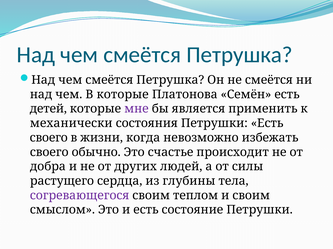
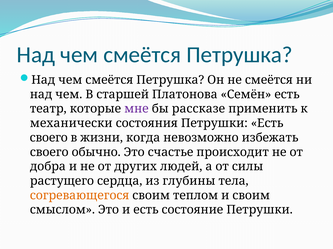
В которые: которые -> старшей
детей: детей -> театр
является: является -> рассказе
согревающегося colour: purple -> orange
